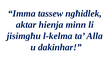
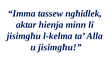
u dakinhar: dakinhar -> jisimgħu
